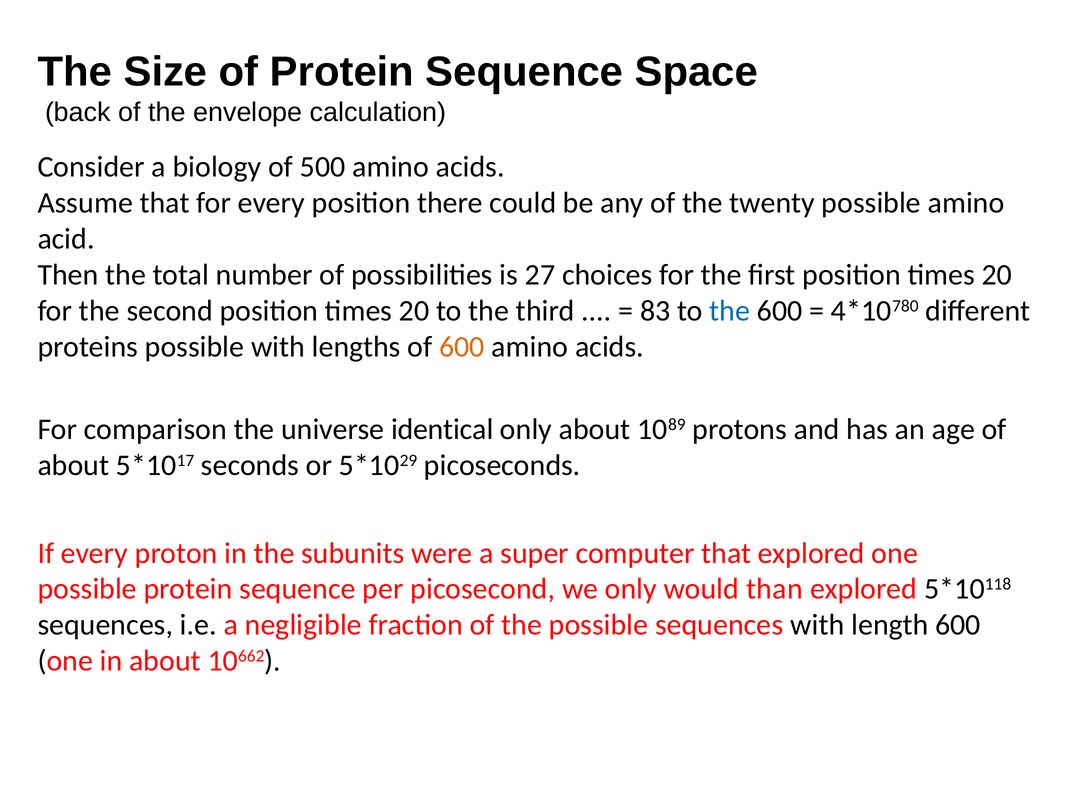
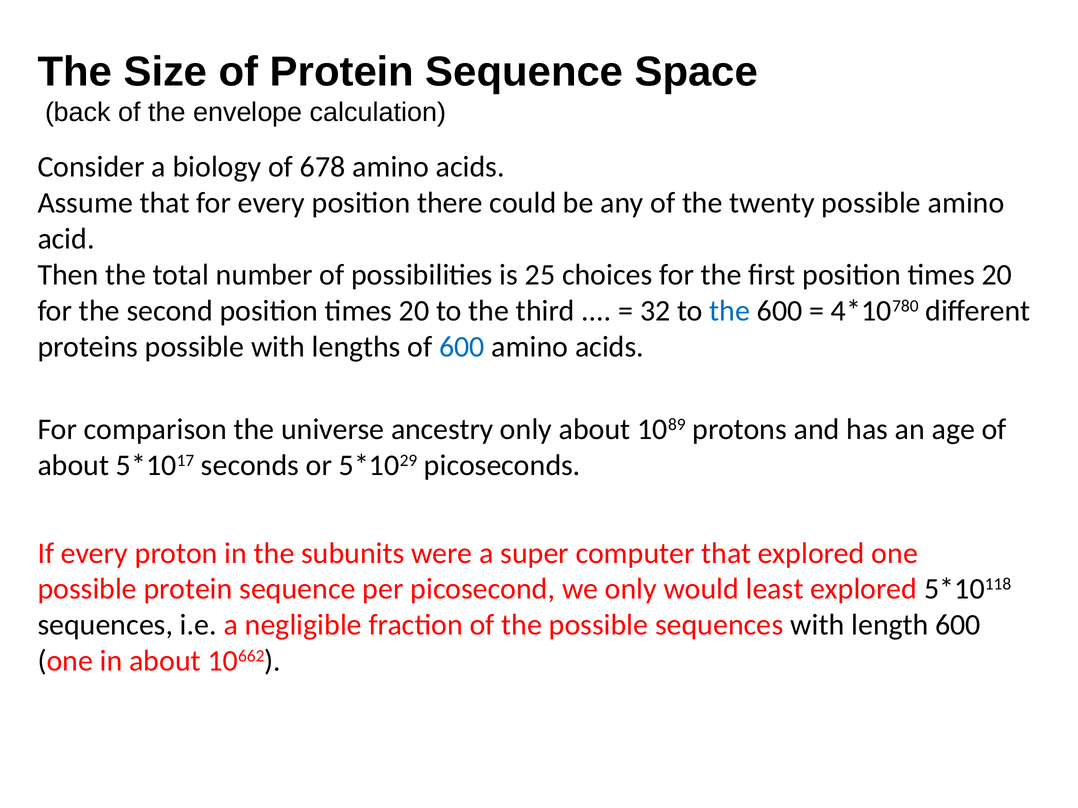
500: 500 -> 678
27: 27 -> 25
83: 83 -> 32
600 at (462, 347) colour: orange -> blue
identical: identical -> ancestry
than: than -> least
